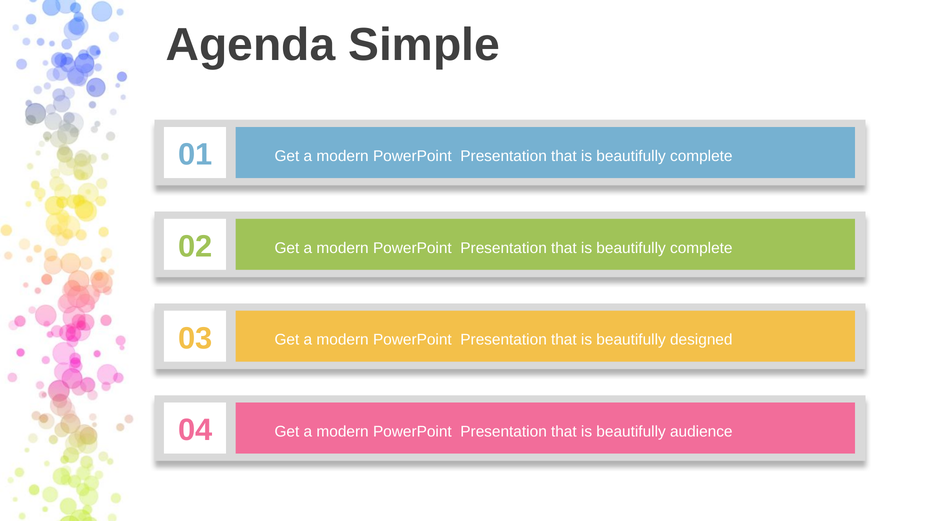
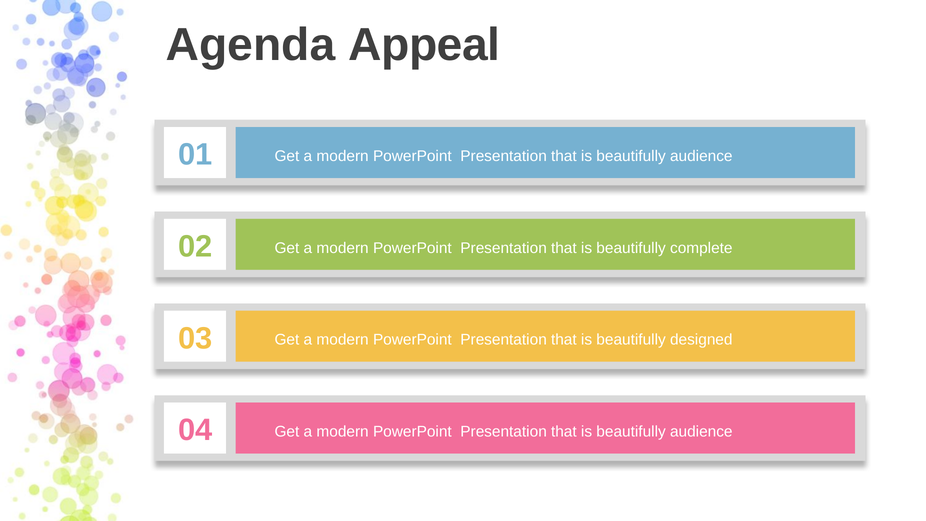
Simple: Simple -> Appeal
complete at (701, 156): complete -> audience
